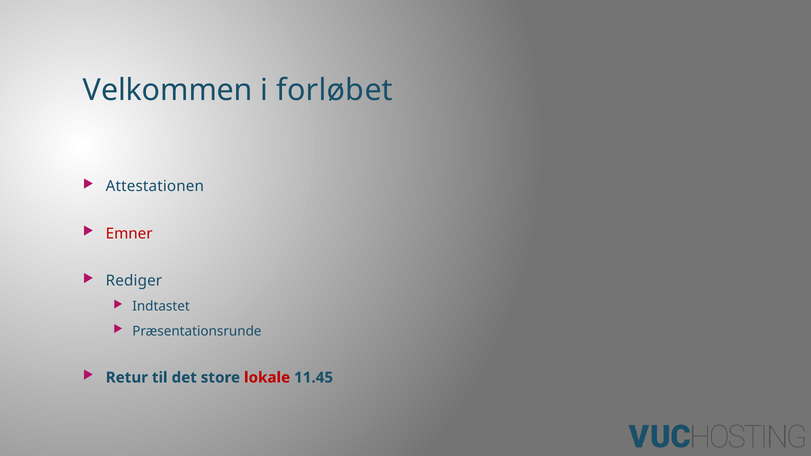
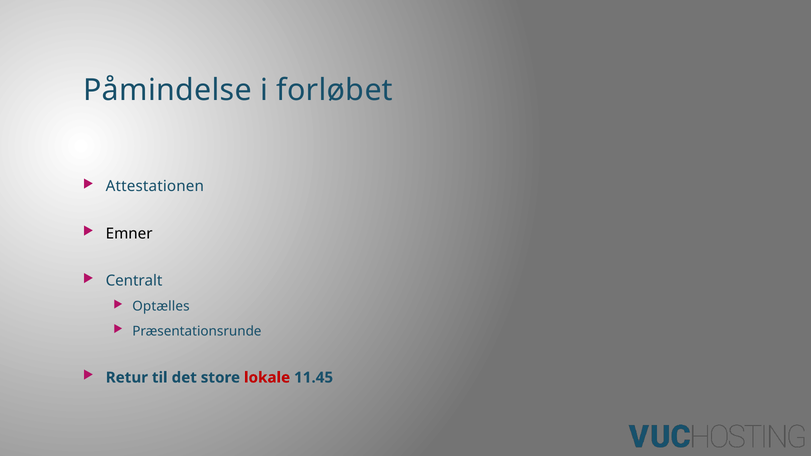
Velkommen: Velkommen -> Påmindelse
Emner colour: red -> black
Rediger: Rediger -> Centralt
Indtastet: Indtastet -> Optælles
